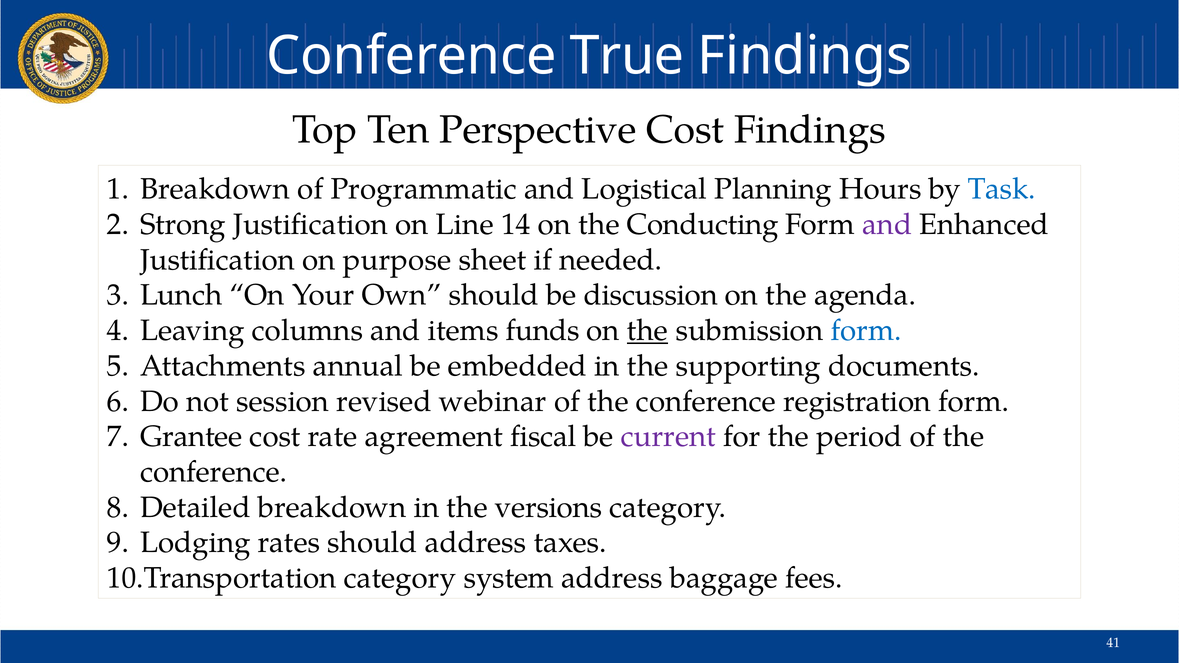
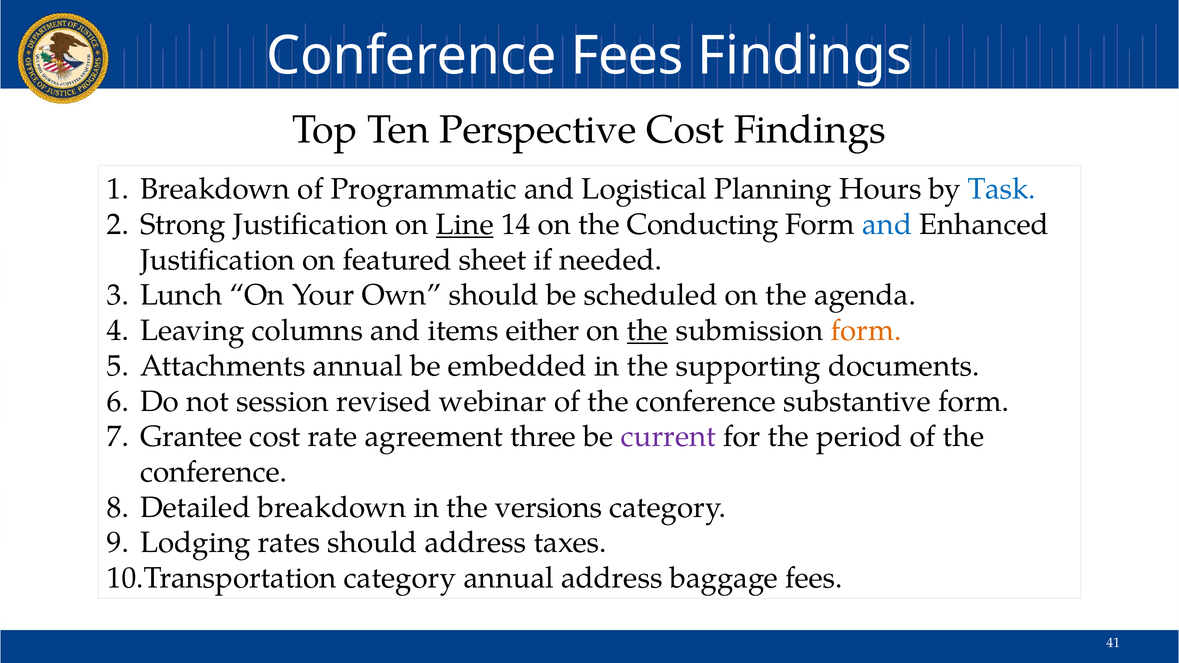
Conference True: True -> Fees
Line underline: none -> present
and at (887, 225) colour: purple -> blue
purpose: purpose -> featured
discussion: discussion -> scheduled
funds: funds -> either
form at (866, 331) colour: blue -> orange
registration: registration -> substantive
fiscal: fiscal -> three
category system: system -> annual
